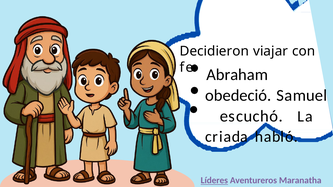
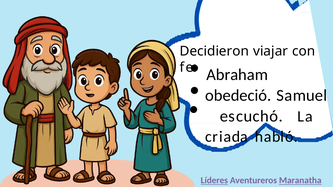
Maranatha underline: none -> present
